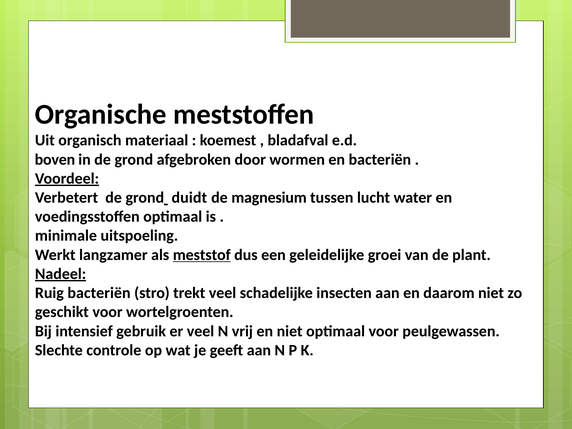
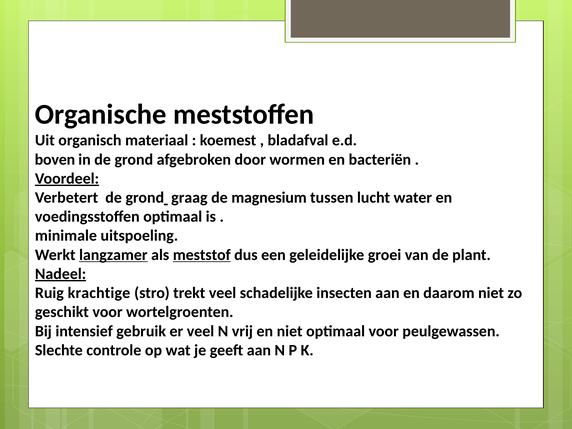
duidt: duidt -> graag
langzamer underline: none -> present
Ruig bacteriën: bacteriën -> krachtige
